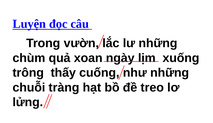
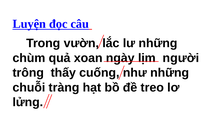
xuống: xuống -> người
